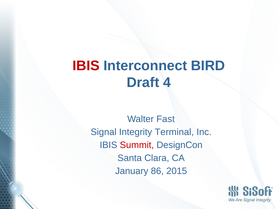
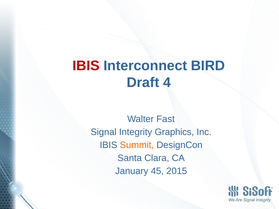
Terminal: Terminal -> Graphics
Summit colour: red -> orange
86: 86 -> 45
